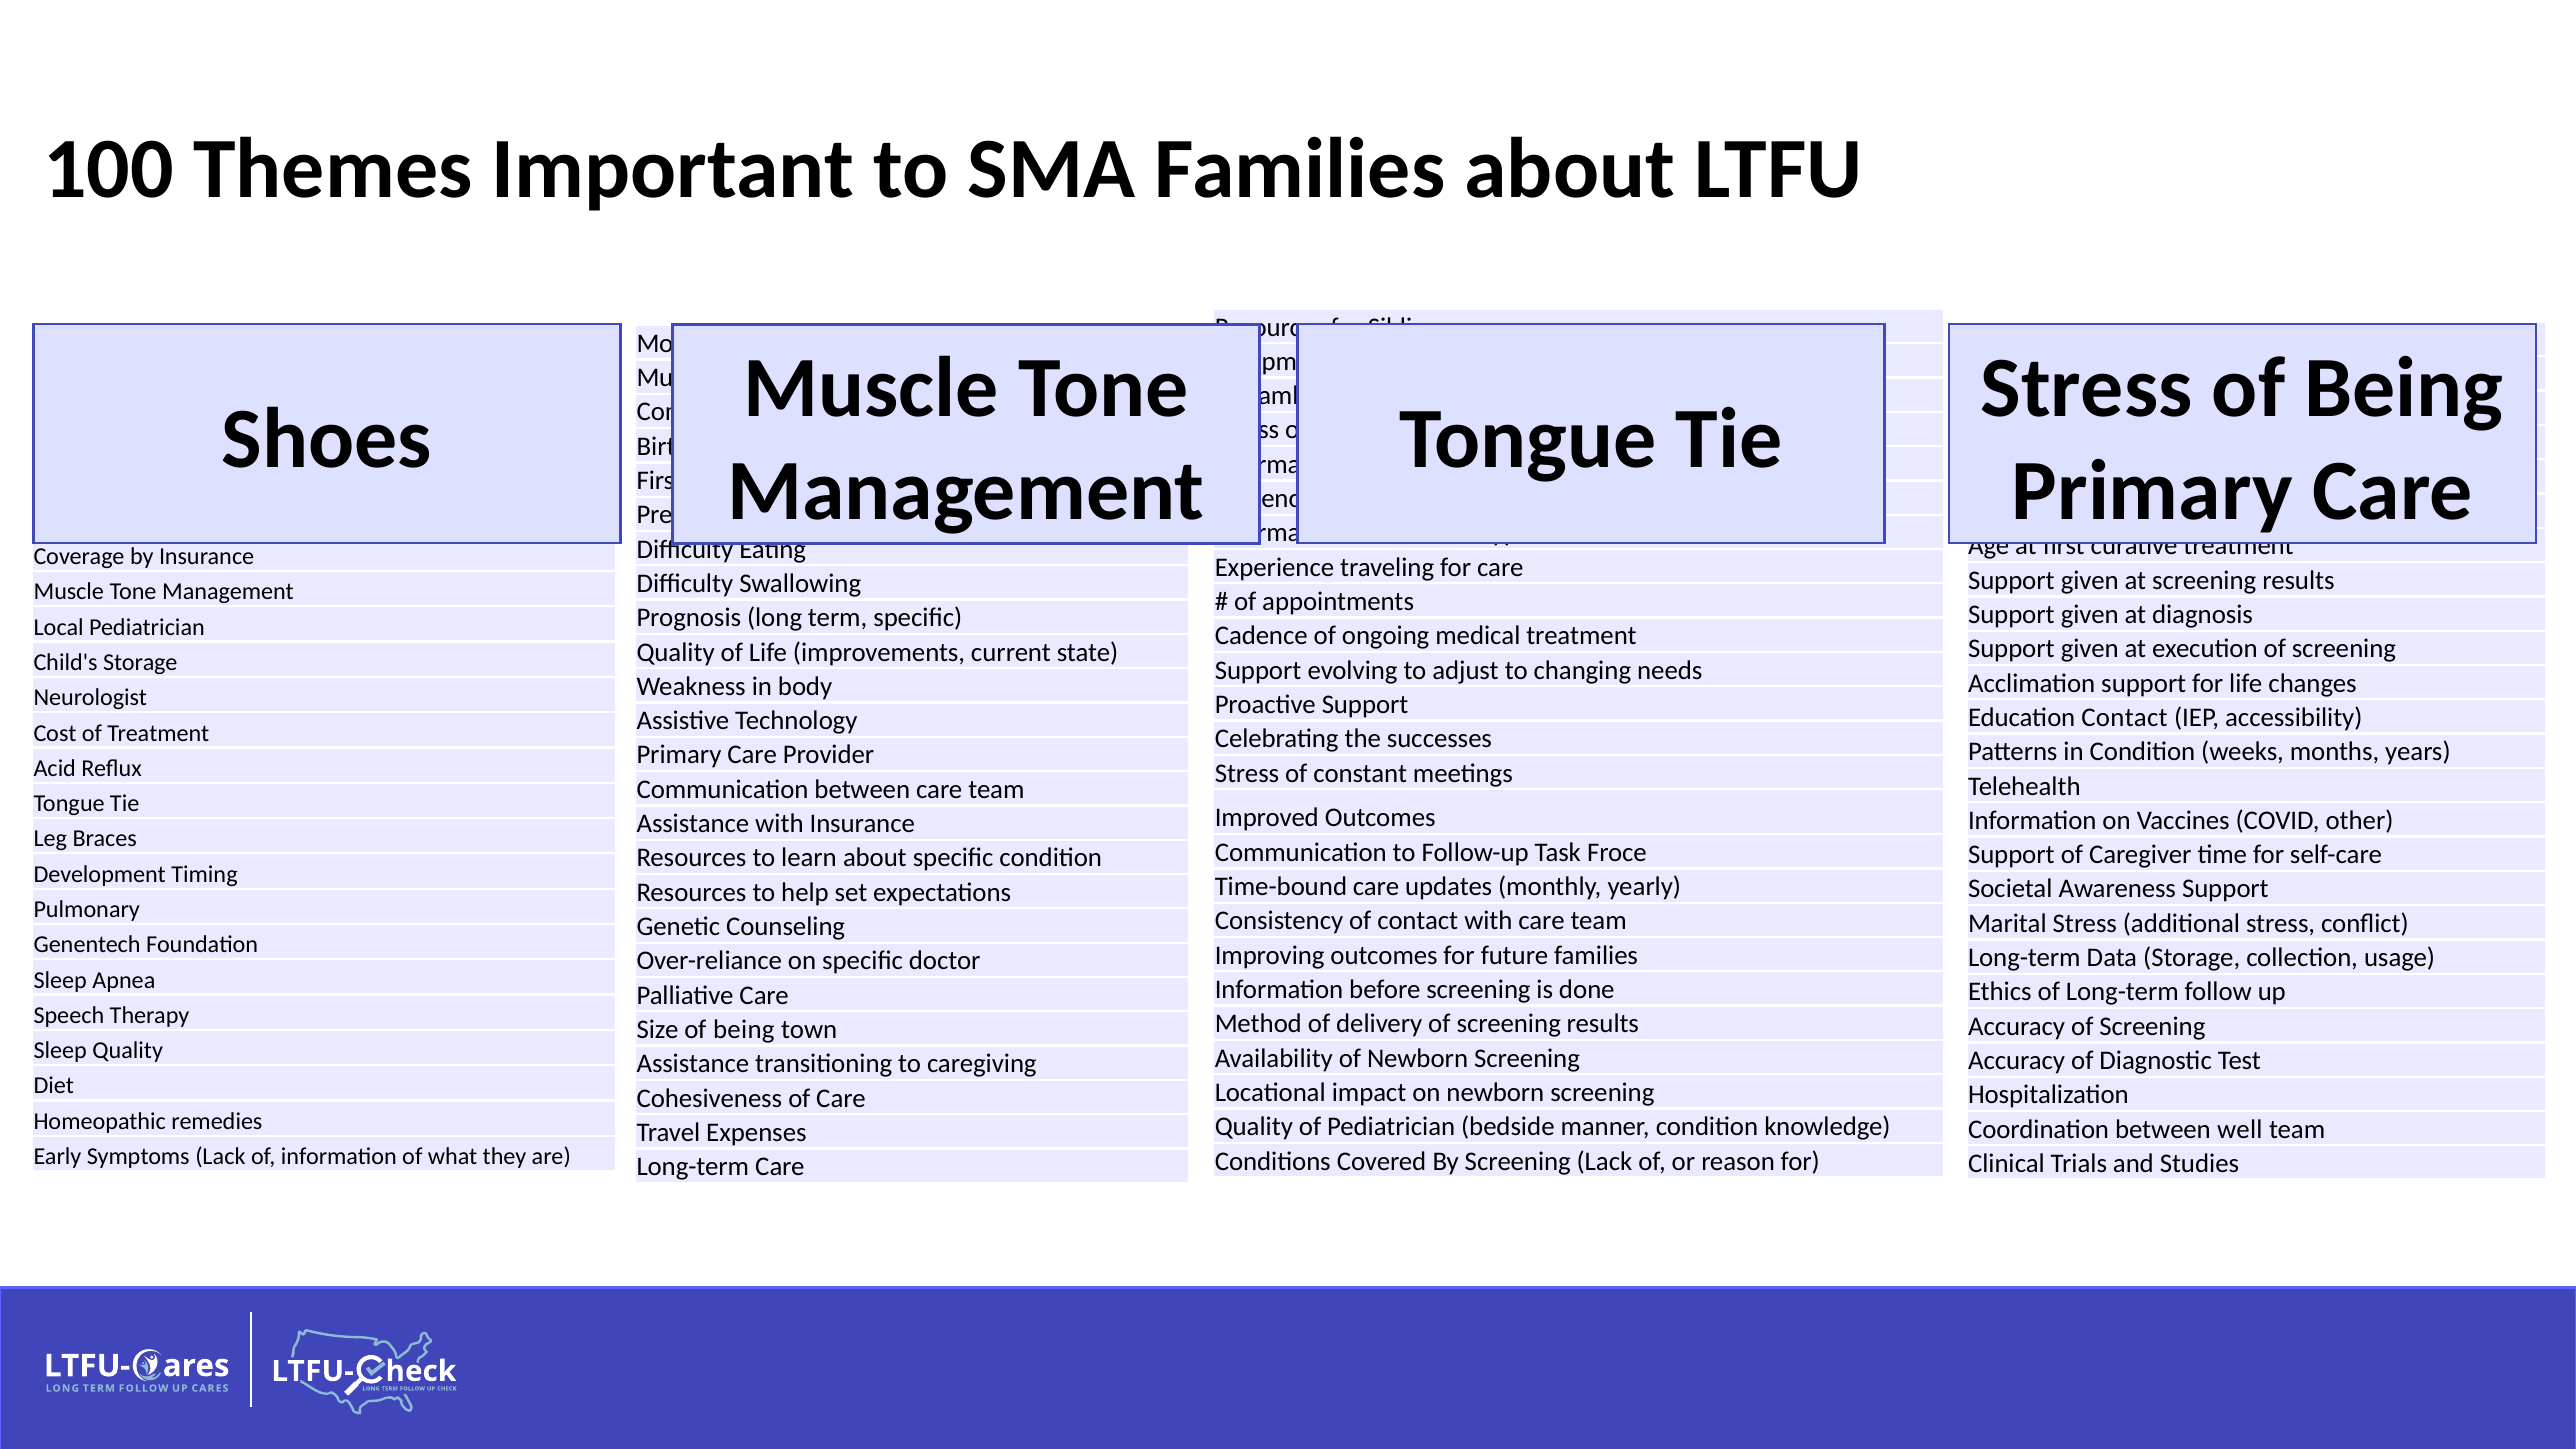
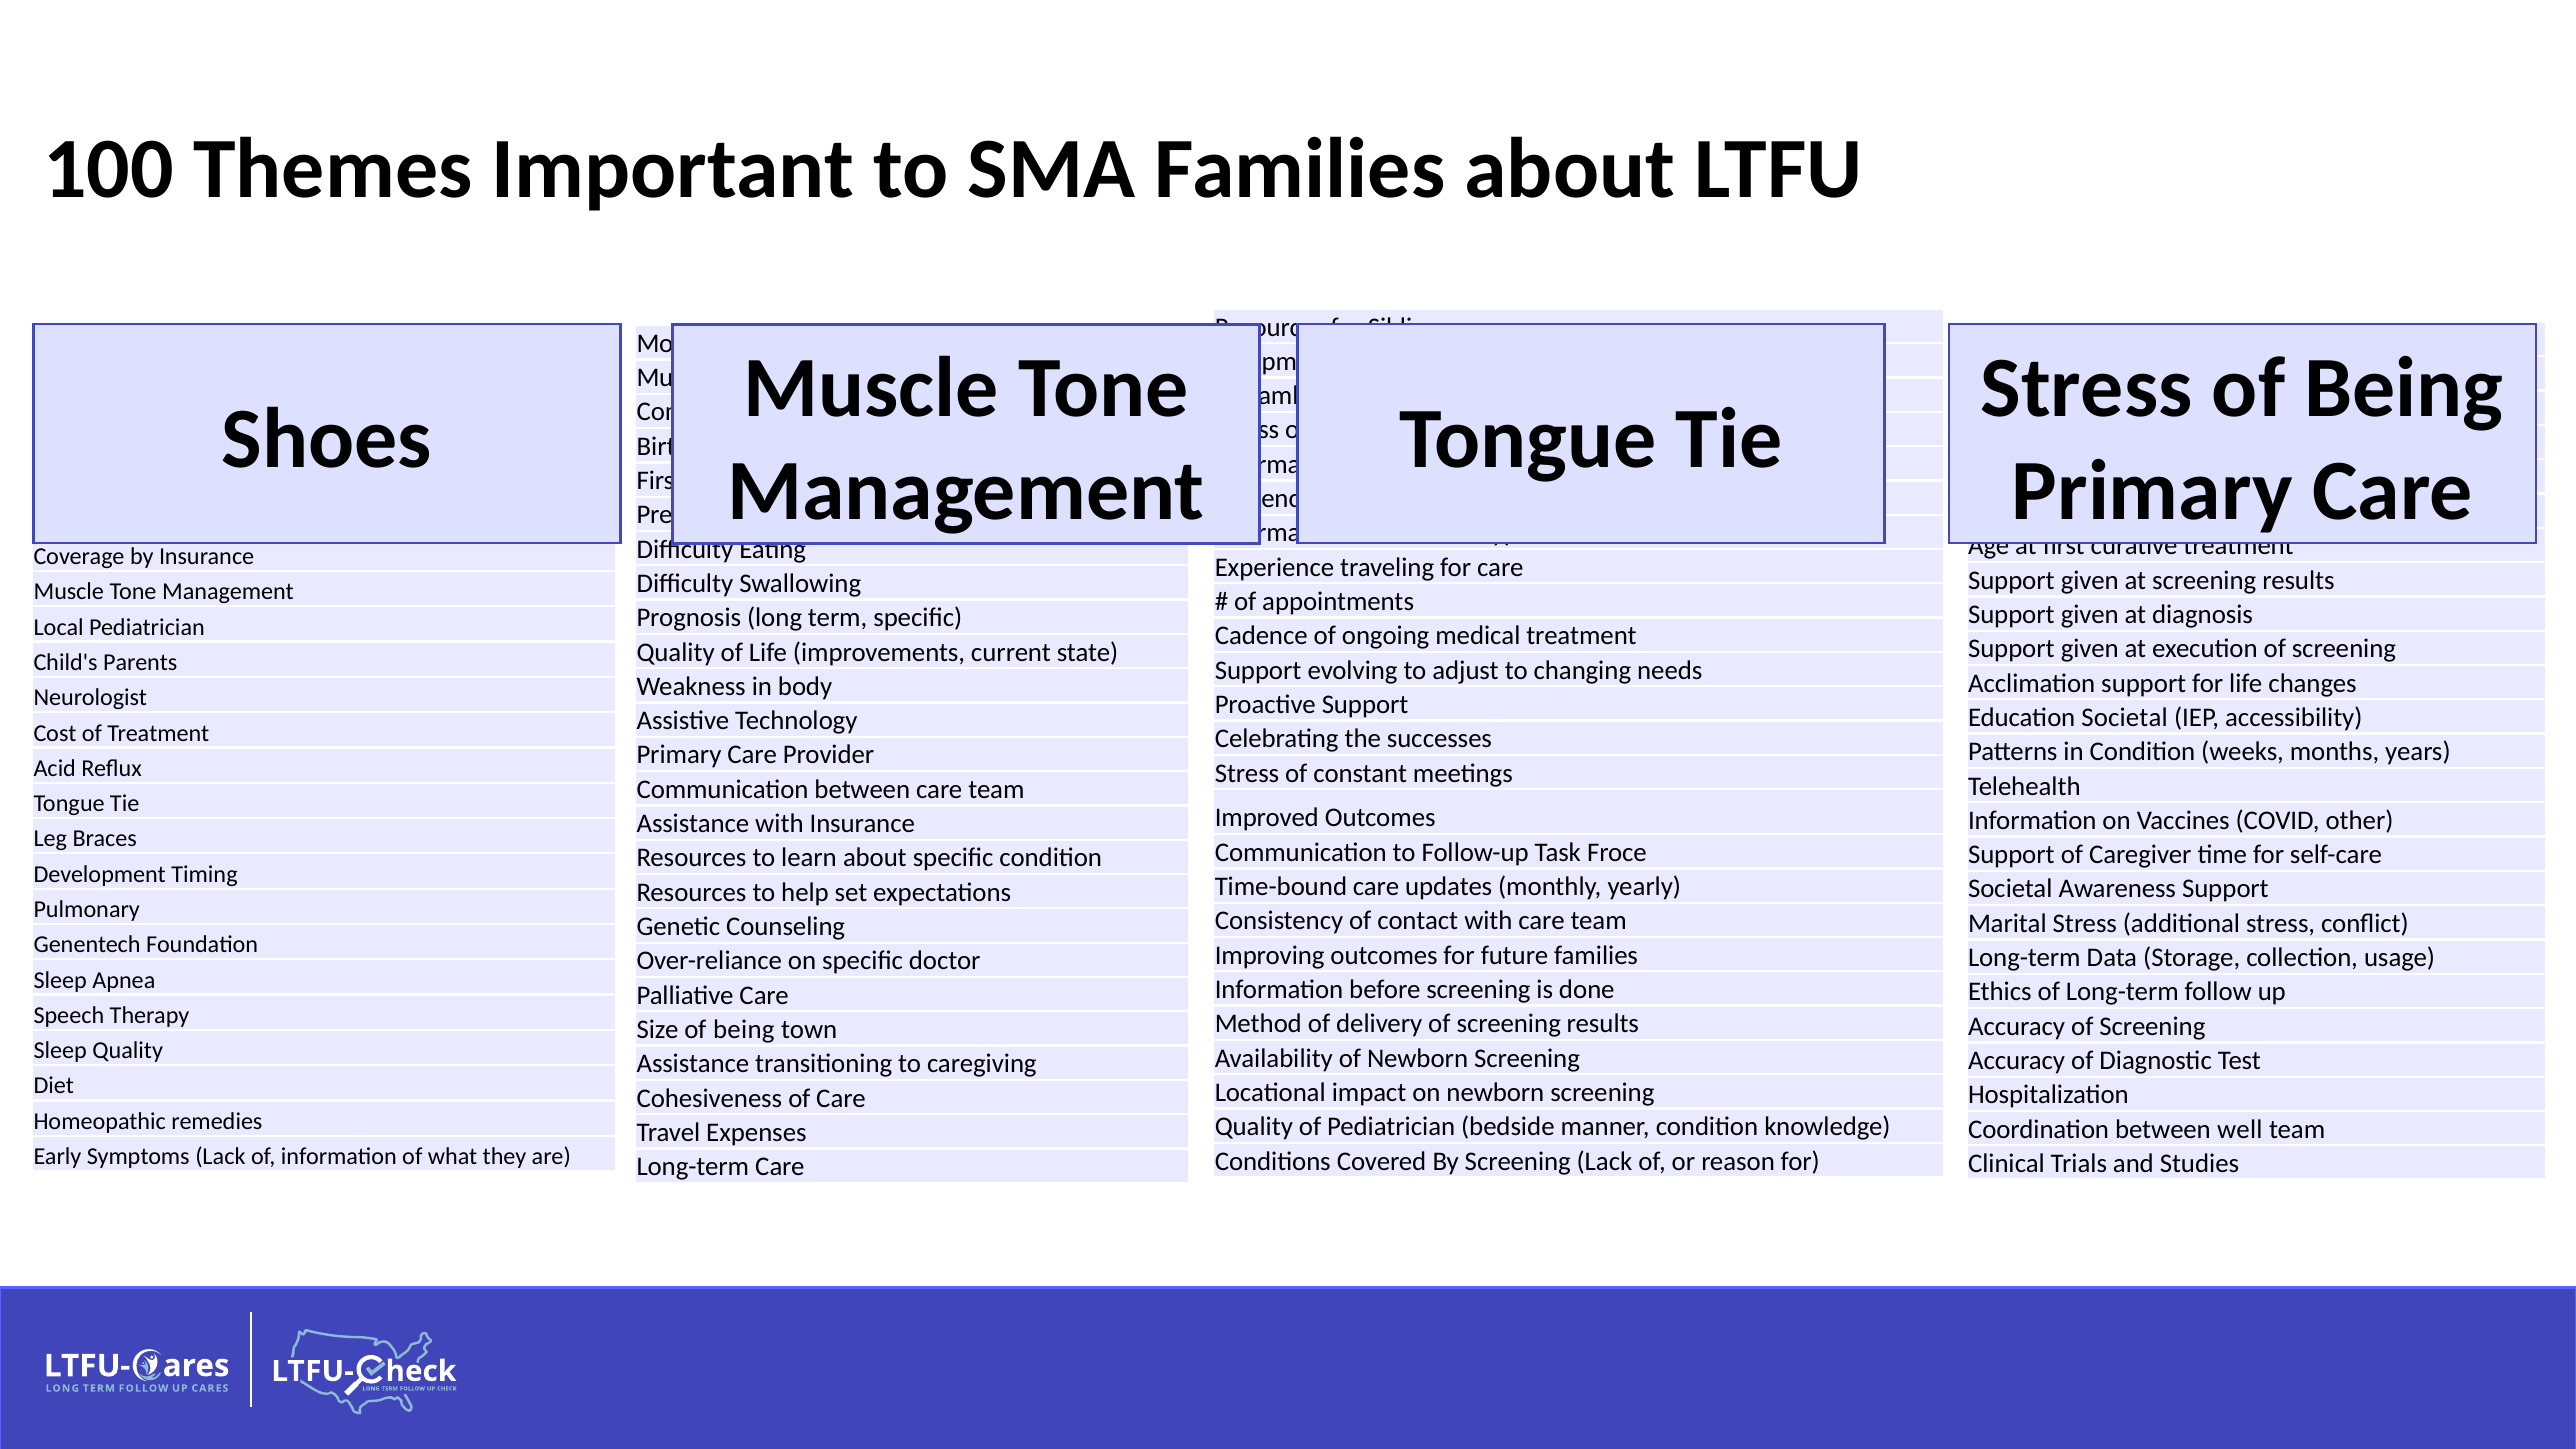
Child's Storage: Storage -> Parents
Education Contact: Contact -> Societal
